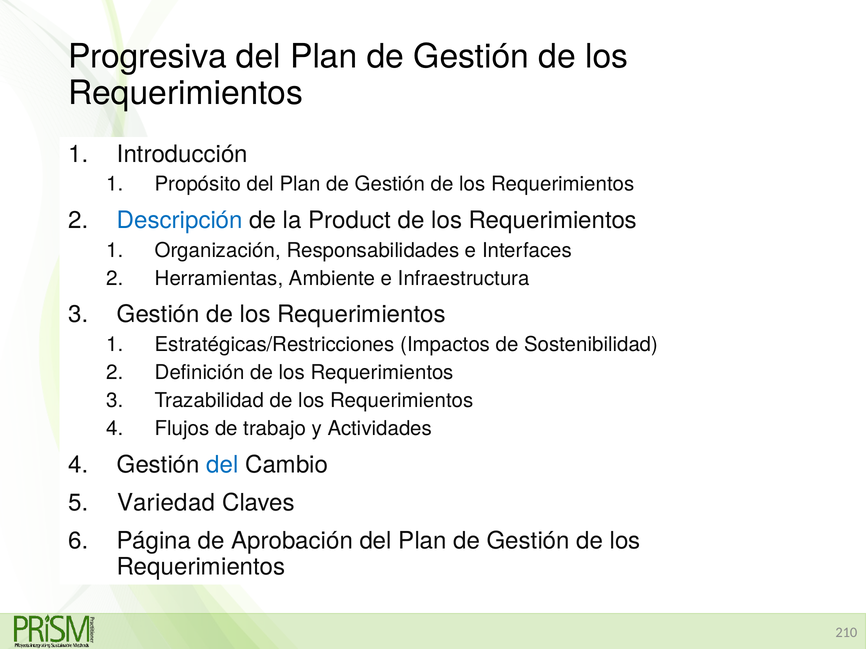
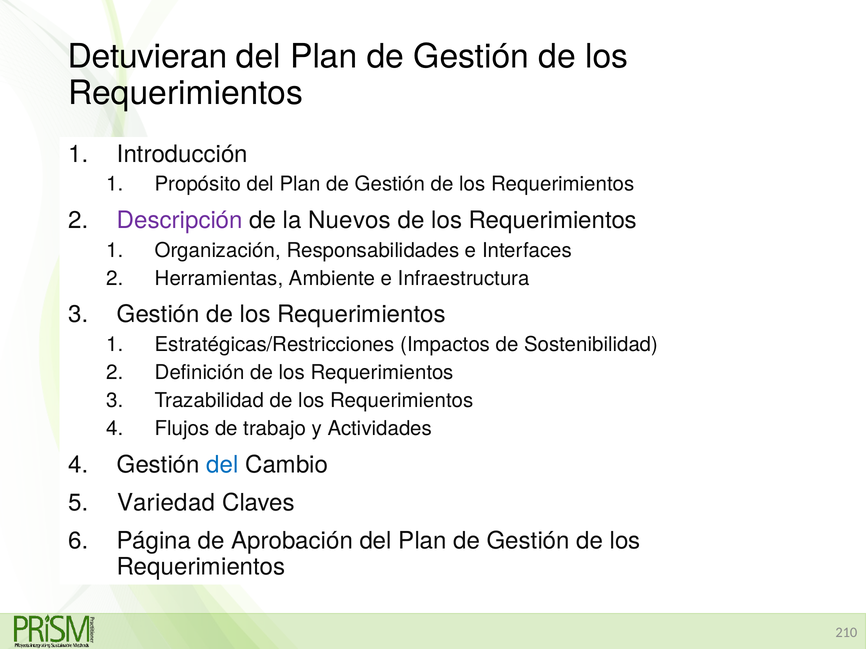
Progresiva: Progresiva -> Detuvieran
Descripción colour: blue -> purple
Product: Product -> Nuevos
